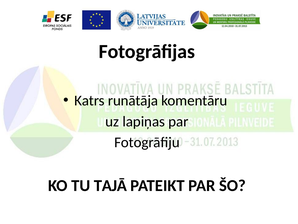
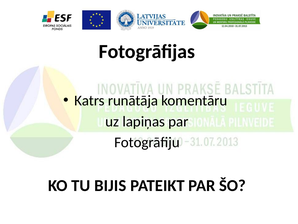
TAJĀ: TAJĀ -> BIJIS
